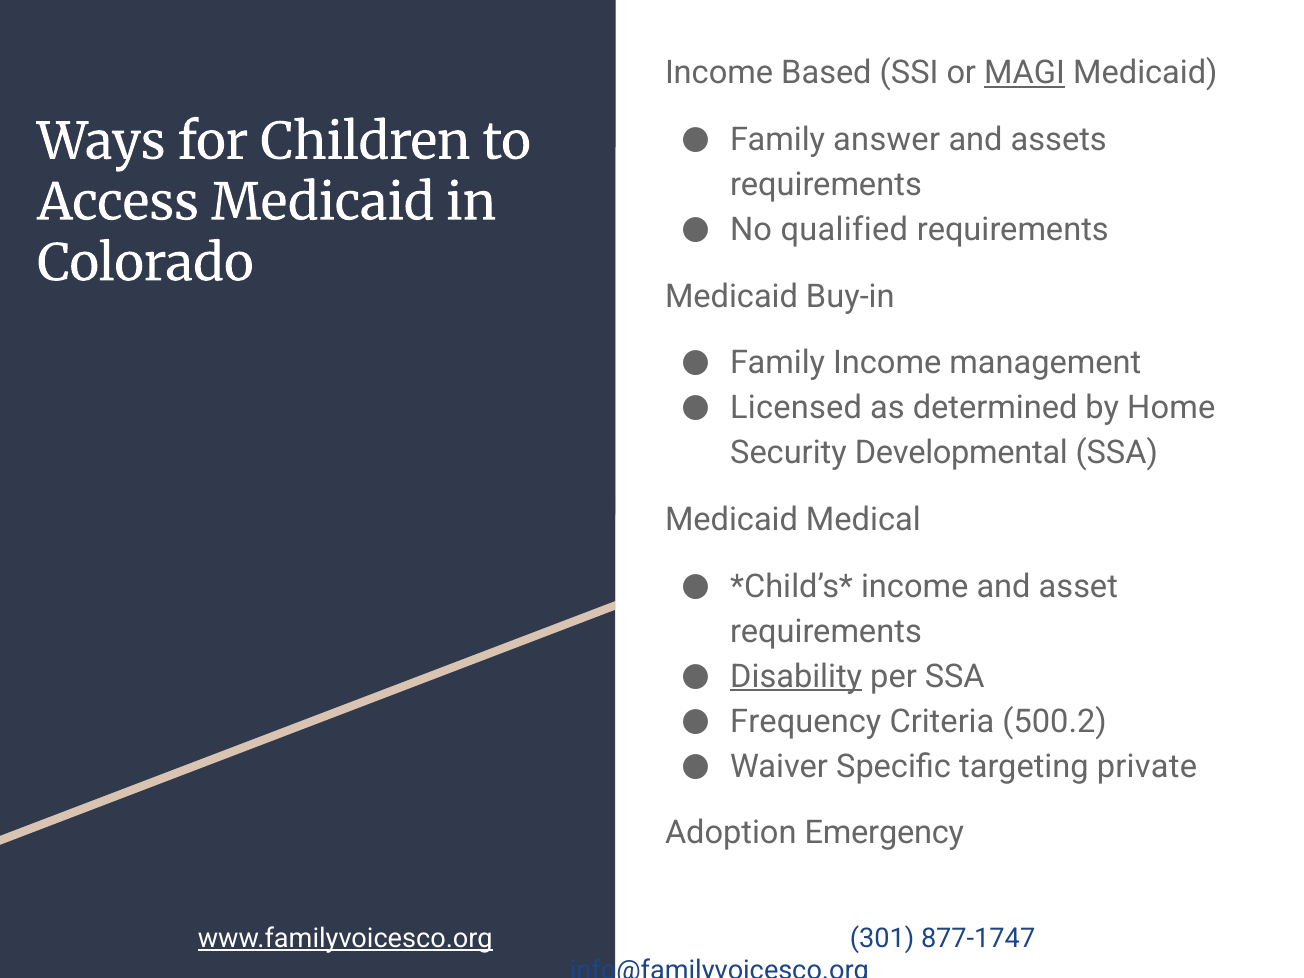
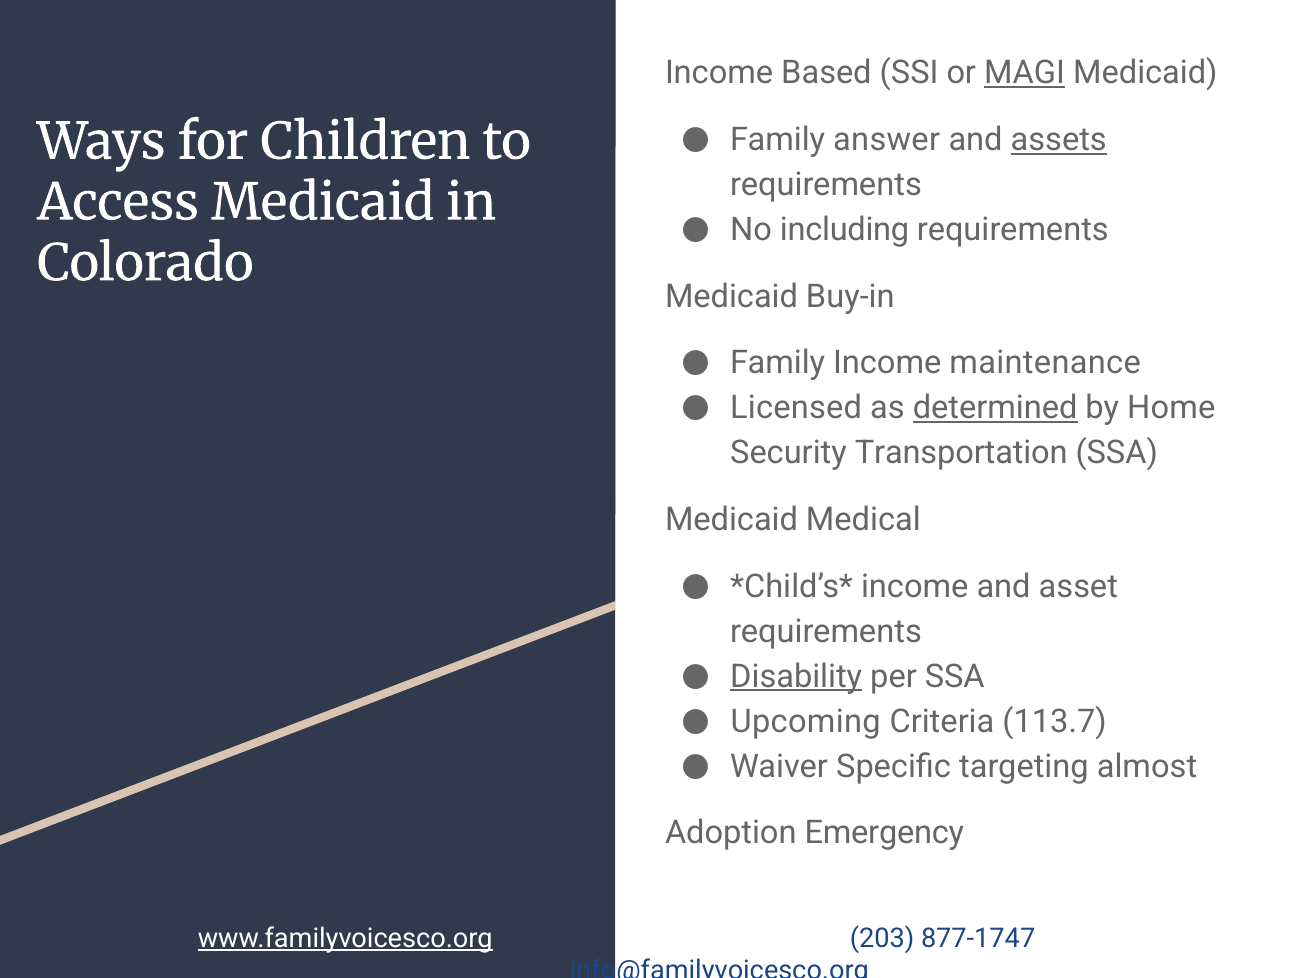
assets underline: none -> present
qualified: qualified -> including
management: management -> maintenance
determined underline: none -> present
Developmental: Developmental -> Transportation
Frequency: Frequency -> Upcoming
500.2: 500.2 -> 113.7
private: private -> almost
301: 301 -> 203
